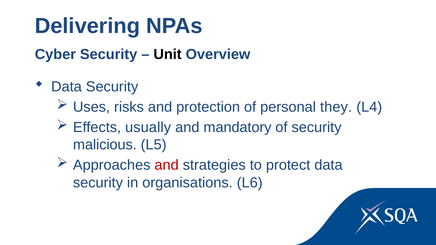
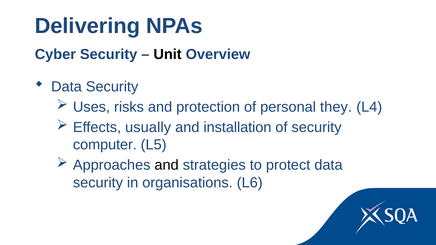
mandatory: mandatory -> installation
malicious: malicious -> computer
and at (167, 165) colour: red -> black
